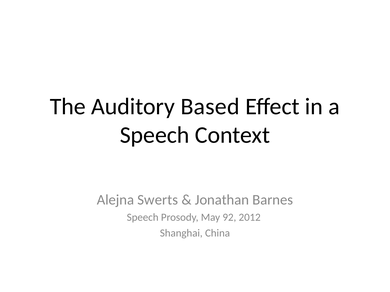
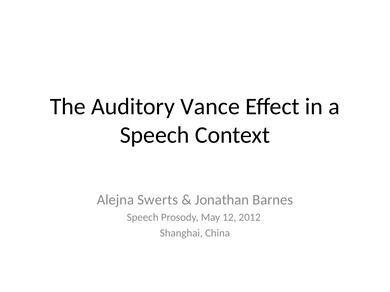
Based: Based -> Vance
92: 92 -> 12
